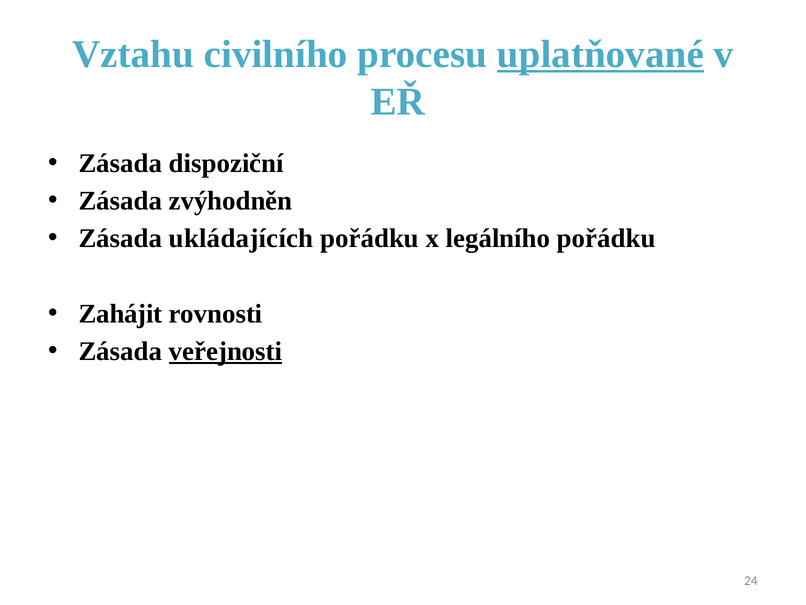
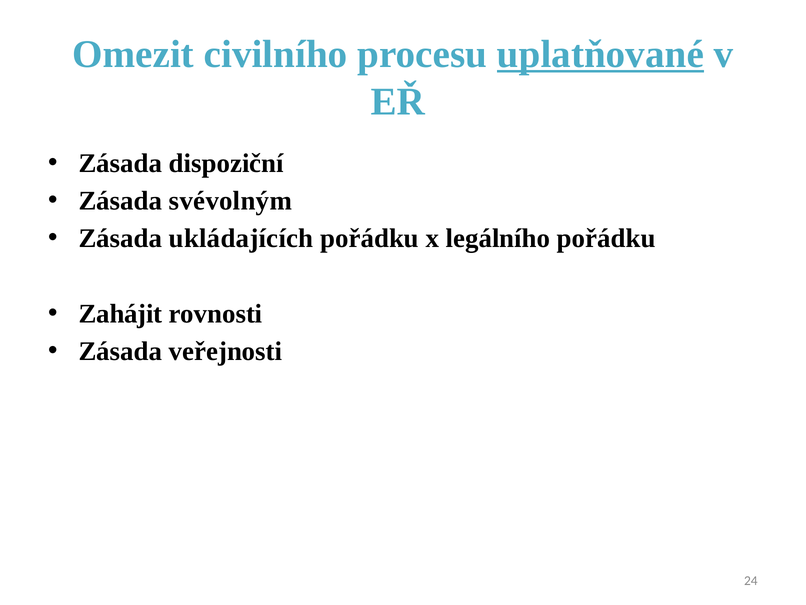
Vztahu: Vztahu -> Omezit
zvýhodněn: zvýhodněn -> svévolným
veřejnosti underline: present -> none
